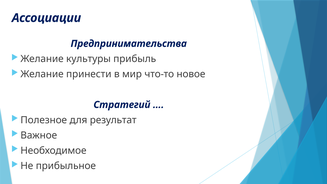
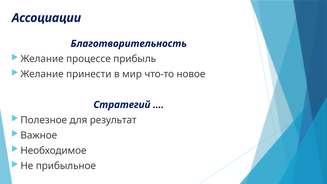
Предпринимательства: Предпринимательства -> Благотворительность
культуры: культуры -> процессе
